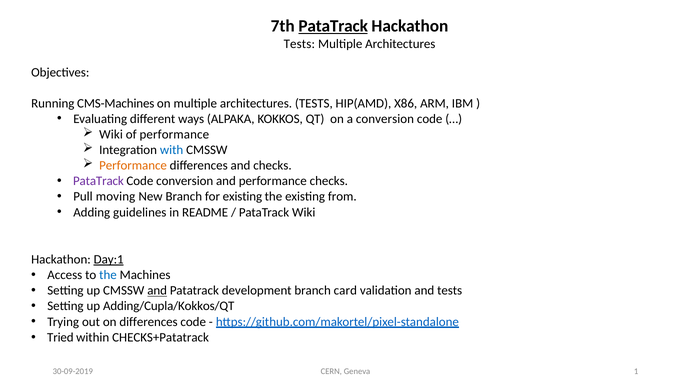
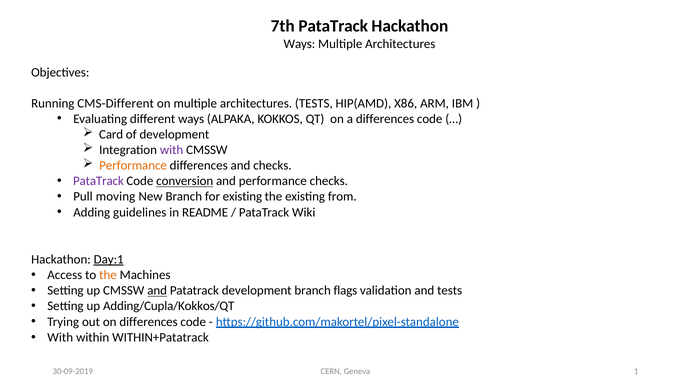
PataTrack at (333, 26) underline: present -> none
Tests at (299, 44): Tests -> Ways
CMS-Machines: CMS-Machines -> CMS-Different
a conversion: conversion -> differences
Wiki at (111, 134): Wiki -> Card
of performance: performance -> development
with at (172, 150) colour: blue -> purple
conversion at (185, 181) underline: none -> present
the at (108, 275) colour: blue -> orange
card: card -> flags
Tried at (60, 337): Tried -> With
CHECKS+Patatrack: CHECKS+Patatrack -> WITHIN+Patatrack
